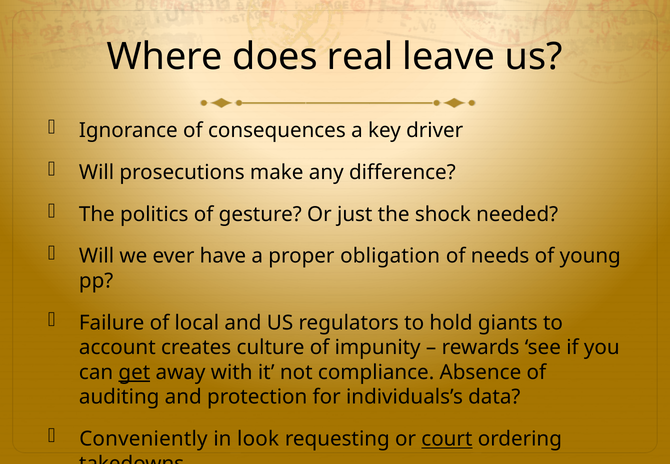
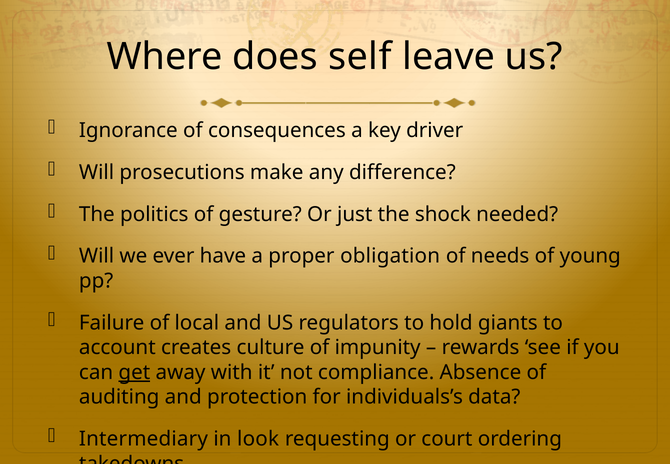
real: real -> self
Conveniently: Conveniently -> Intermediary
court underline: present -> none
